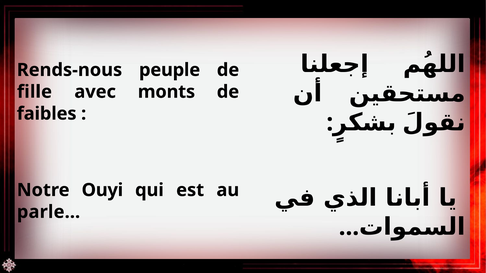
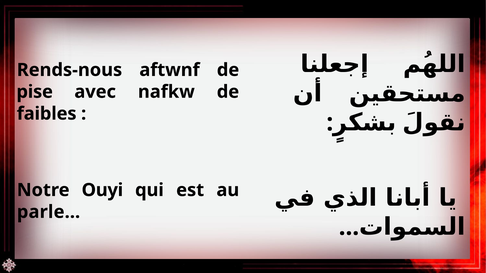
peuple: peuple -> aftwnf
fille: fille -> pise
monts: monts -> nafkw
